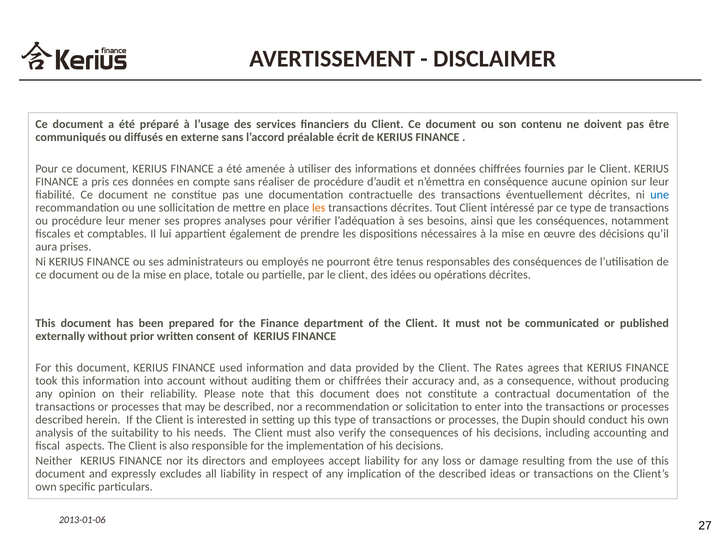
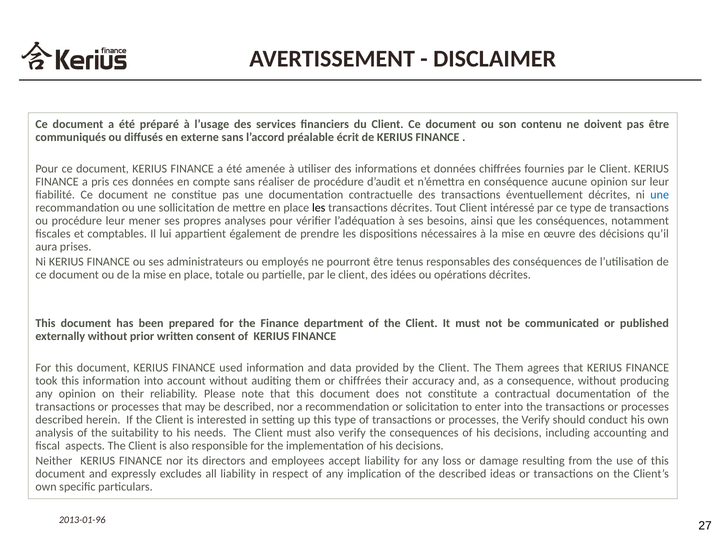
les at (319, 208) colour: orange -> black
The Rates: Rates -> Them
the Dupin: Dupin -> Verify
2013-01-06: 2013-01-06 -> 2013-01-96
